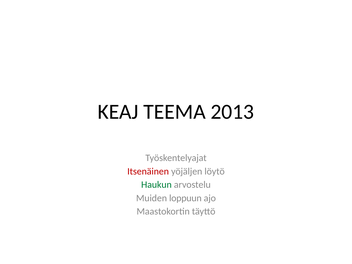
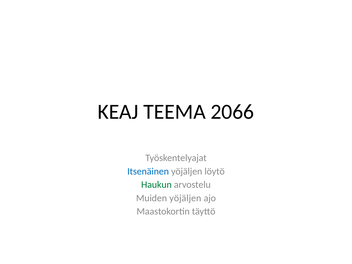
2013: 2013 -> 2066
Itsenäinen colour: red -> blue
Muiden loppuun: loppuun -> yöjäljen
